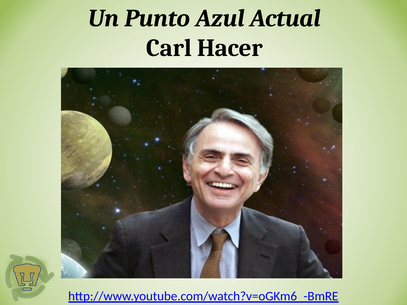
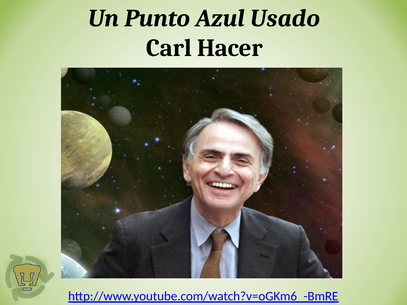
Actual: Actual -> Usado
